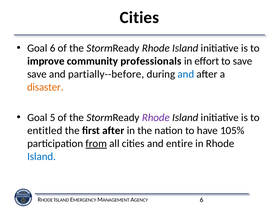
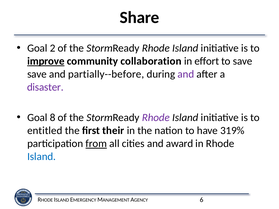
Cities at (139, 18): Cities -> Share
Goal 6: 6 -> 2
improve underline: none -> present
professionals: professionals -> collaboration
and at (186, 74) colour: blue -> purple
disaster colour: orange -> purple
5: 5 -> 8
first after: after -> their
105%: 105% -> 319%
entire: entire -> award
